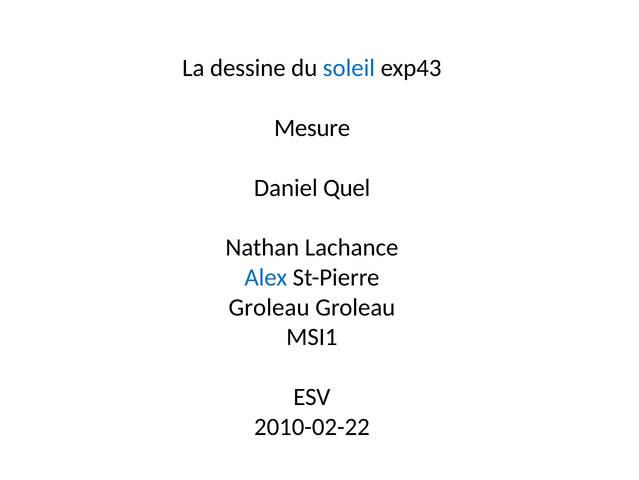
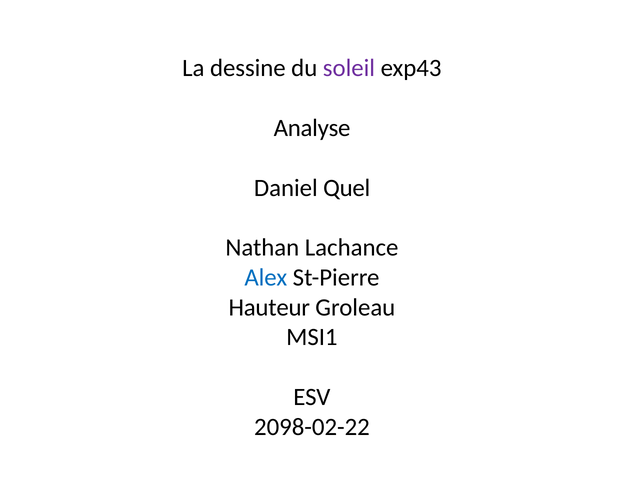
soleil colour: blue -> purple
Mesure: Mesure -> Analyse
Groleau at (269, 307): Groleau -> Hauteur
2010-02-22: 2010-02-22 -> 2098-02-22
